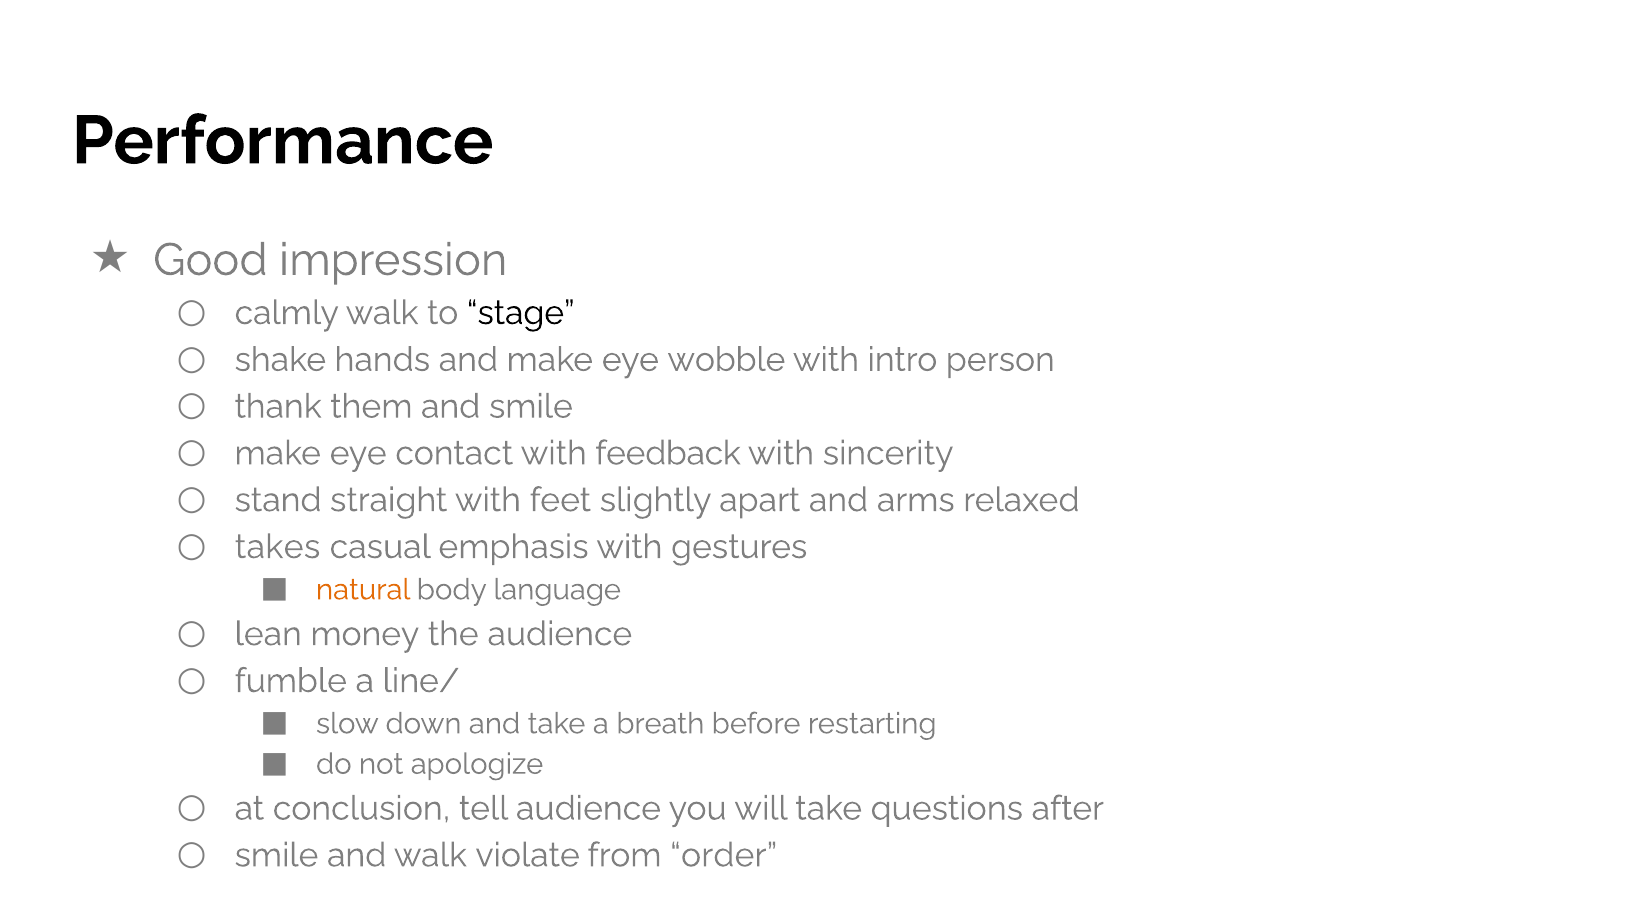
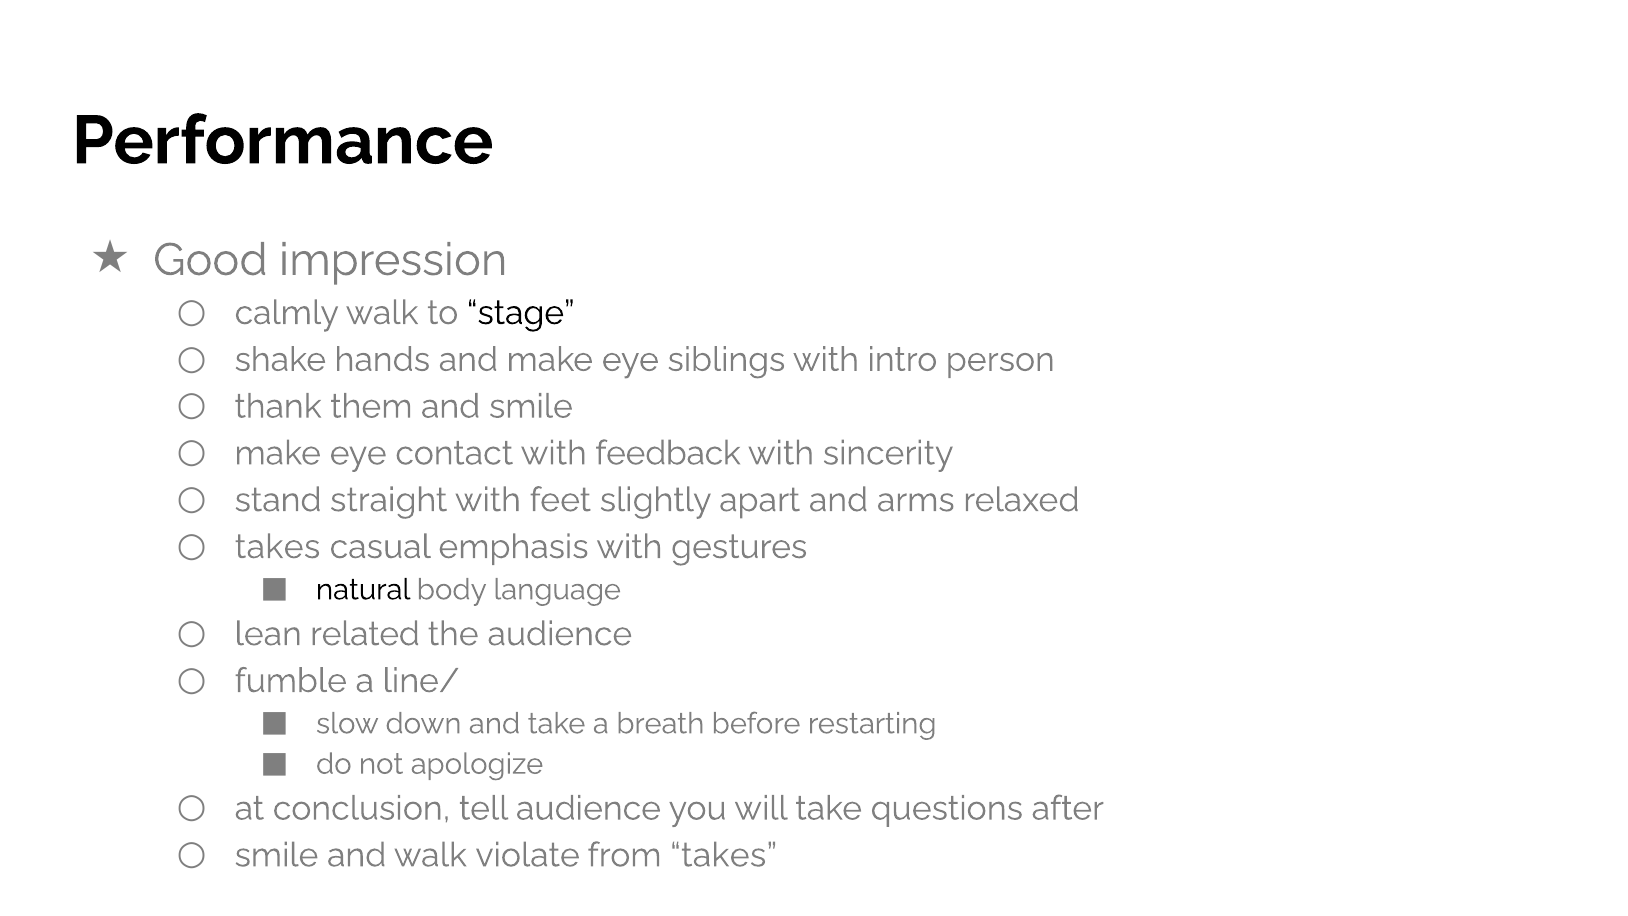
wobble: wobble -> siblings
natural colour: orange -> black
money: money -> related
from order: order -> takes
